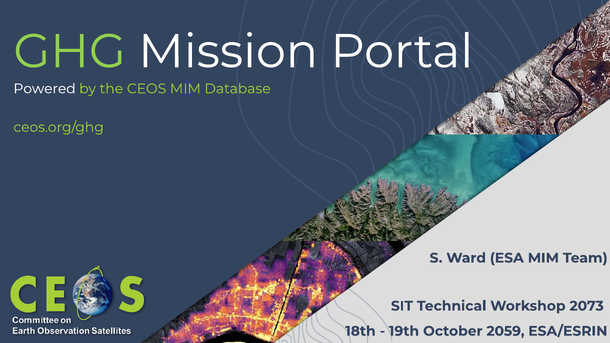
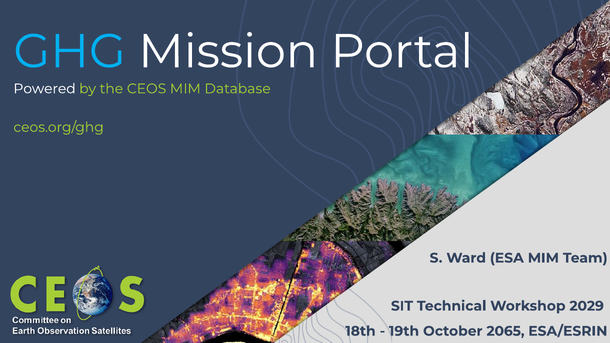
GHG colour: light green -> light blue
2073: 2073 -> 2029
2059: 2059 -> 2065
